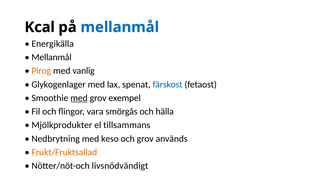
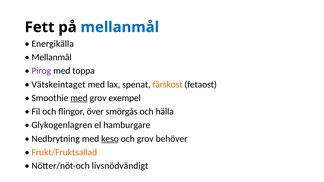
Kcal: Kcal -> Fett
Pirog colour: orange -> purple
vanlig: vanlig -> toppa
Glykogenlager: Glykogenlager -> Vätskeintaget
färskost colour: blue -> orange
vara: vara -> över
Mjölkprodukter: Mjölkprodukter -> Glykogenlagren
tillsammans: tillsammans -> hamburgare
keso underline: none -> present
används: används -> behöver
